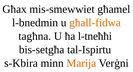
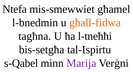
Għax: Għax -> Ntefa
s-Kbira: s-Kbira -> s-Qabel
Marija colour: orange -> purple
